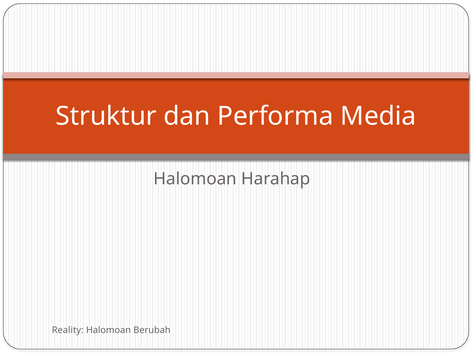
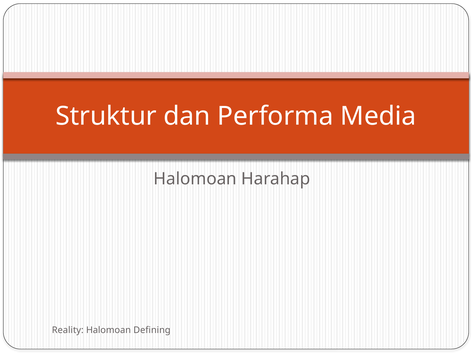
Berubah: Berubah -> Defining
